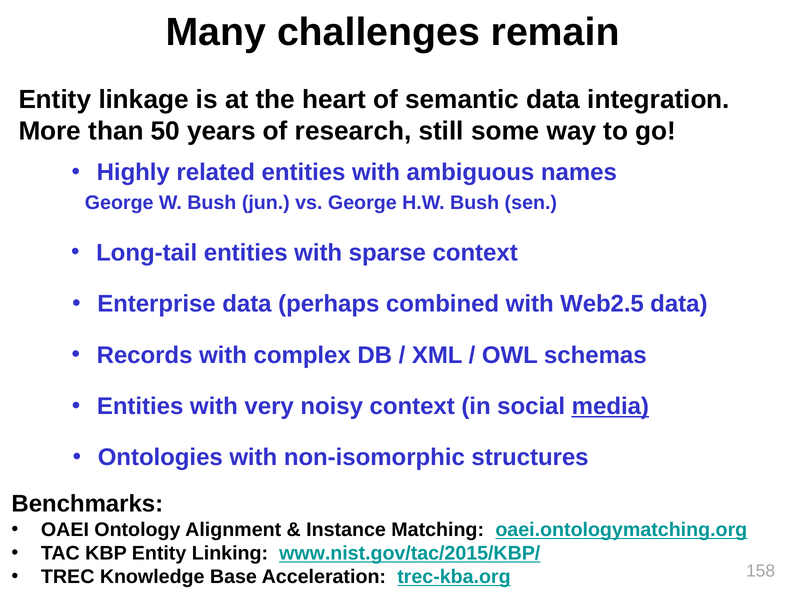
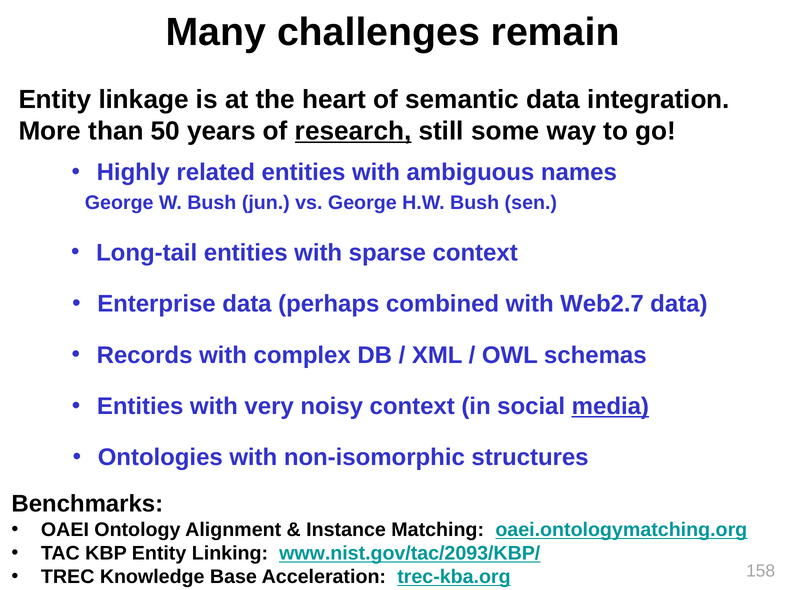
research underline: none -> present
Web2.5: Web2.5 -> Web2.7
www.nist.gov/tac/2015/KBP/: www.nist.gov/tac/2015/KBP/ -> www.nist.gov/tac/2093/KBP/
